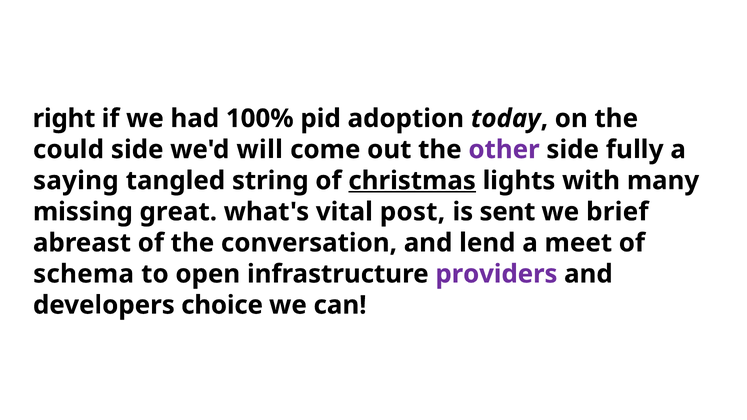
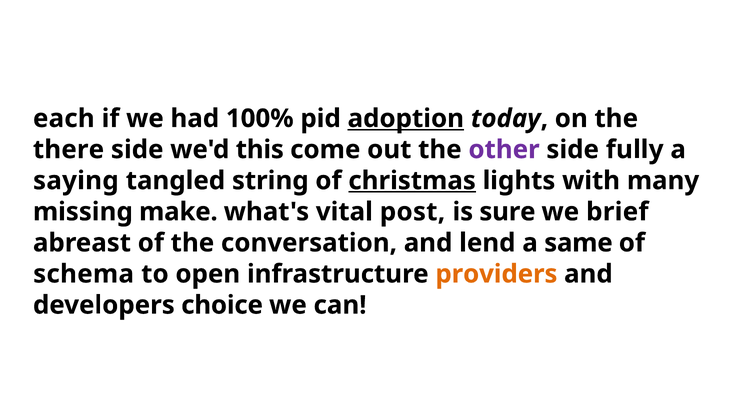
right: right -> each
adoption underline: none -> present
could: could -> there
will: will -> this
great: great -> make
sent: sent -> sure
meet: meet -> same
providers colour: purple -> orange
